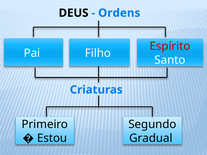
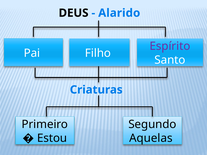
Ordens: Ordens -> Alarido
Espírito colour: red -> purple
Gradual: Gradual -> Aquelas
